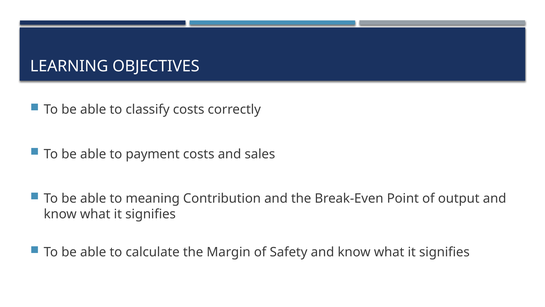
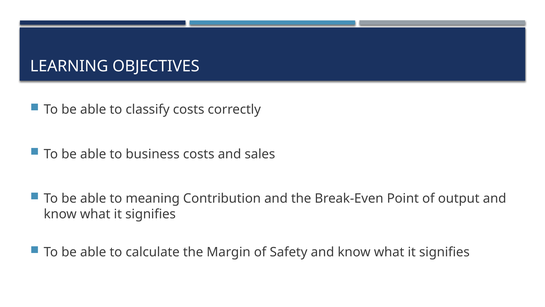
payment: payment -> business
